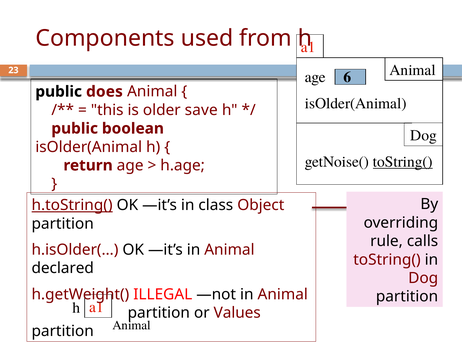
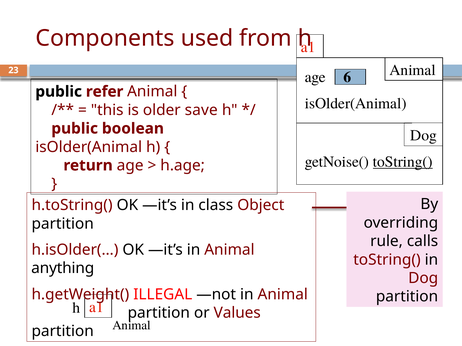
does: does -> refer
h.toString( underline: present -> none
declared: declared -> anything
